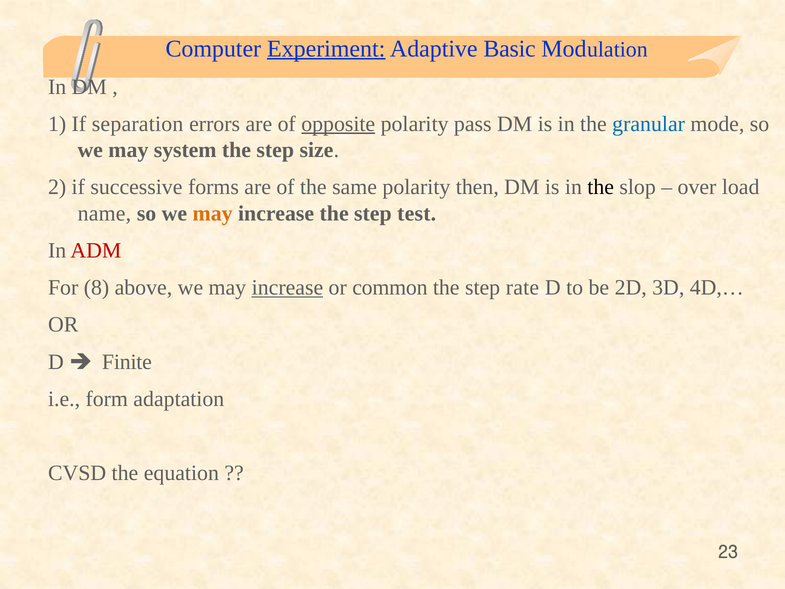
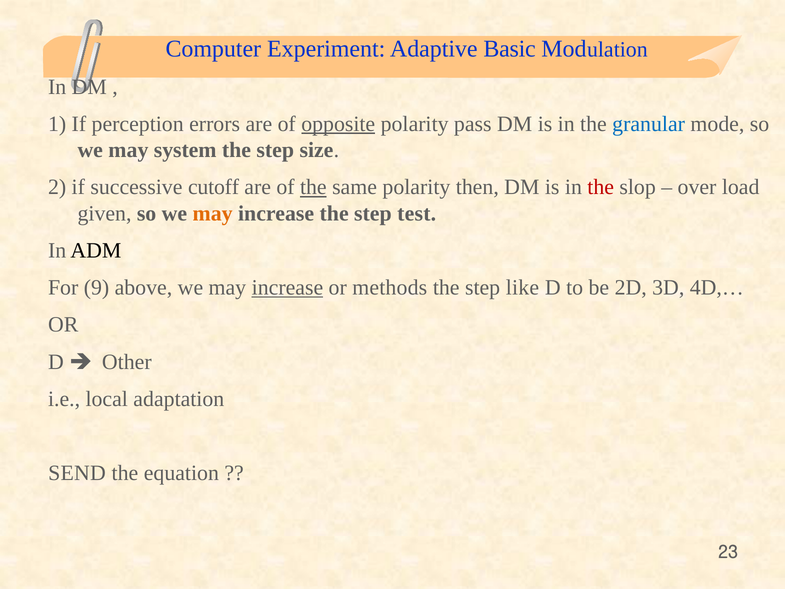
Experiment underline: present -> none
separation: separation -> perception
forms: forms -> cutoff
the at (313, 187) underline: none -> present
the at (601, 187) colour: black -> red
name: name -> given
ADM colour: red -> black
8: 8 -> 9
common: common -> methods
rate: rate -> like
Finite: Finite -> Other
form: form -> local
CVSD: CVSD -> SEND
